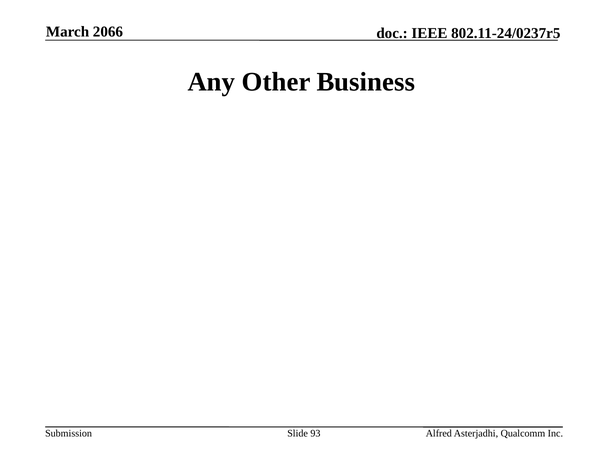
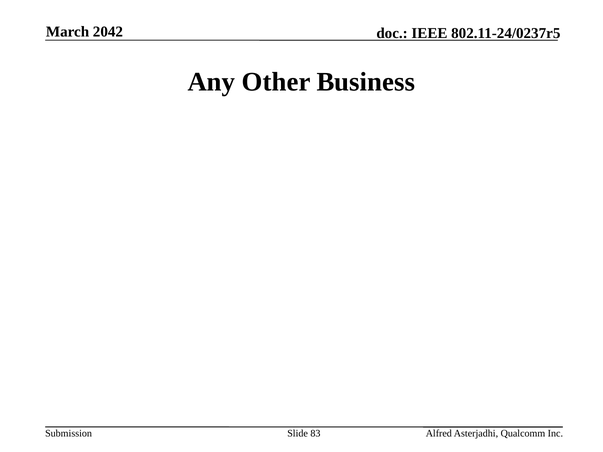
2066: 2066 -> 2042
93: 93 -> 83
